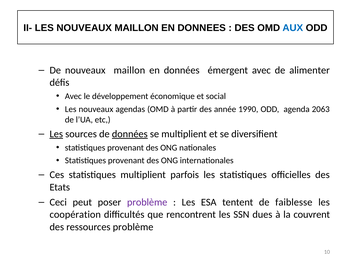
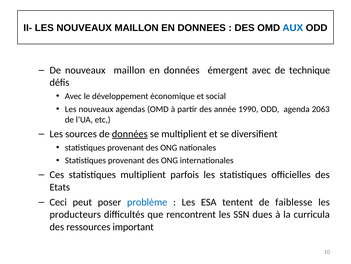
alimenter: alimenter -> technique
Les at (56, 134) underline: present -> none
problème at (147, 202) colour: purple -> blue
coopération: coopération -> producteurs
couvrent: couvrent -> curricula
ressources problème: problème -> important
